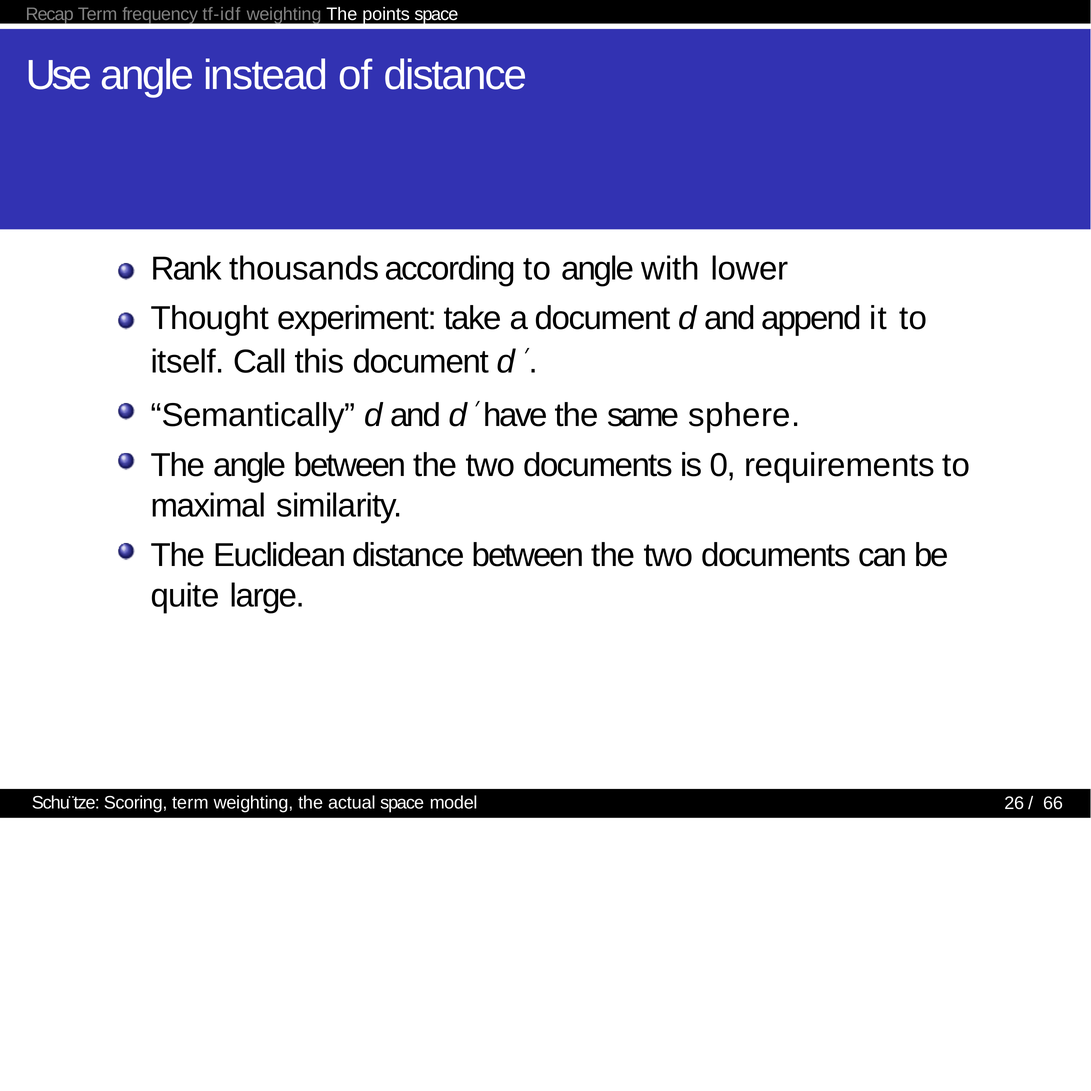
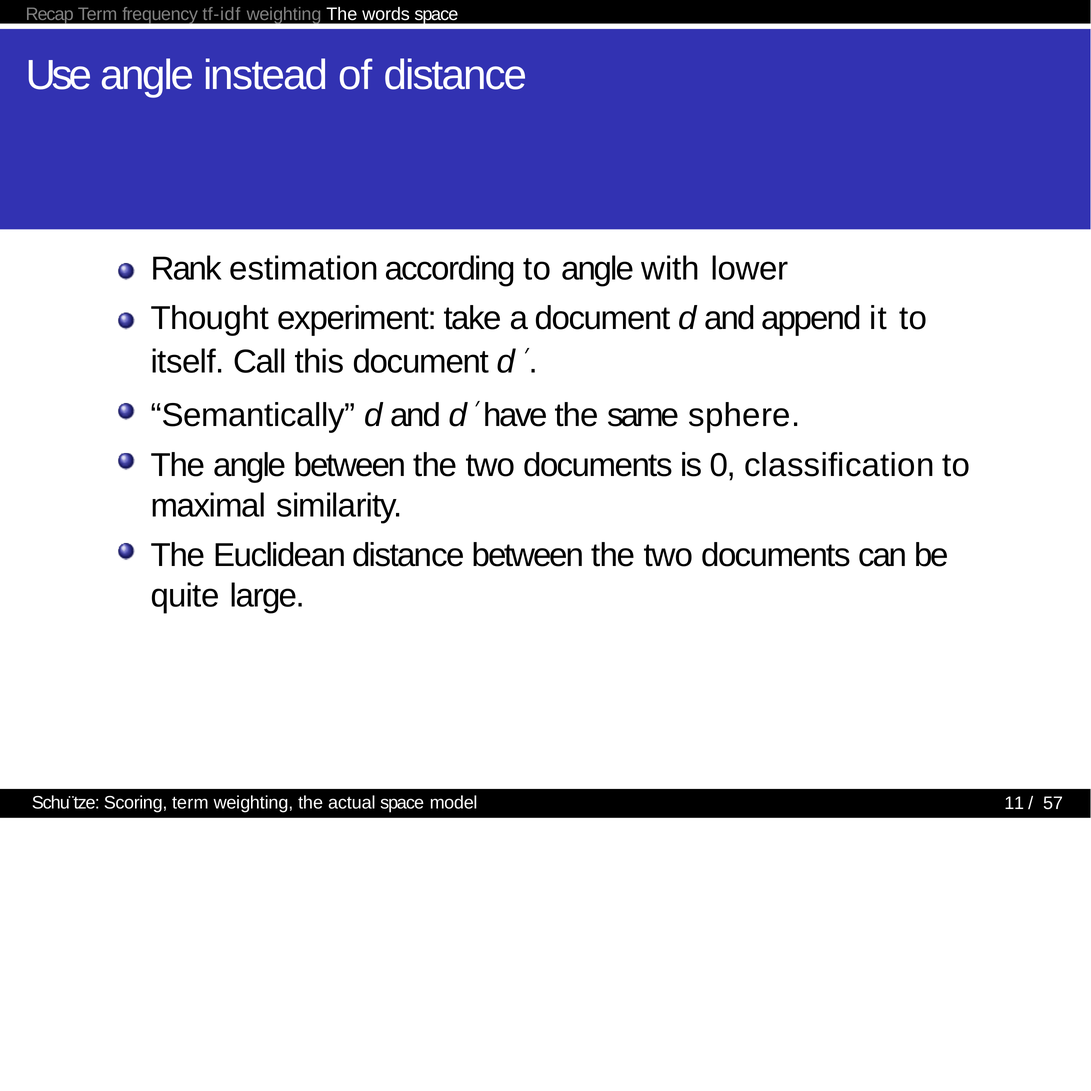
points: points -> words
thousands: thousands -> estimation
requirements: requirements -> classification
26: 26 -> 11
66: 66 -> 57
